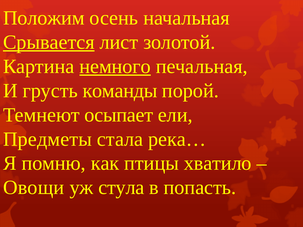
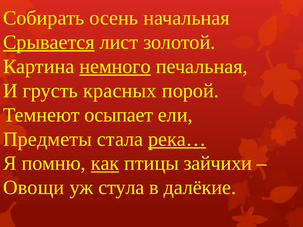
Положим: Положим -> Собирать
команды: команды -> красных
река… underline: none -> present
как underline: none -> present
хватило: хватило -> зайчихи
попасть: попасть -> далёкие
